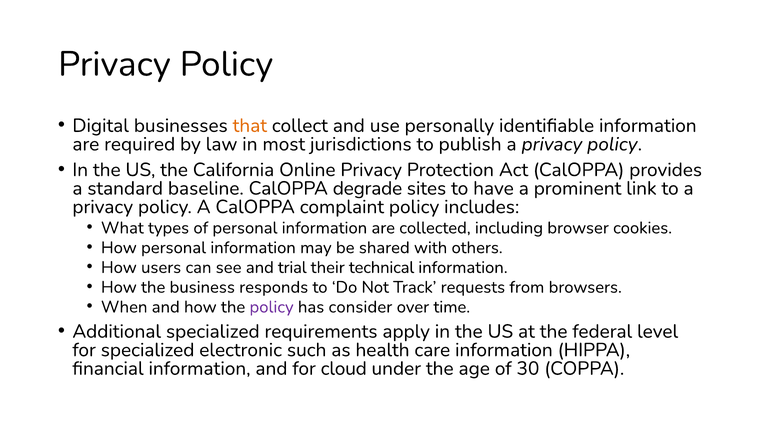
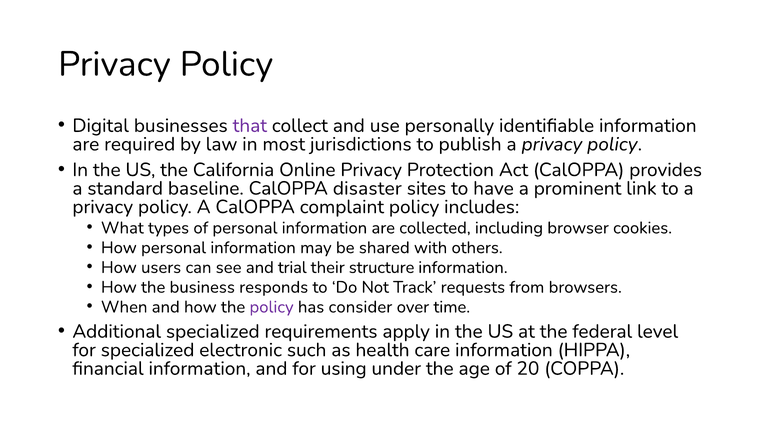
that colour: orange -> purple
degrade: degrade -> disaster
technical: technical -> structure
cloud: cloud -> using
30: 30 -> 20
